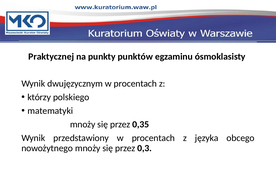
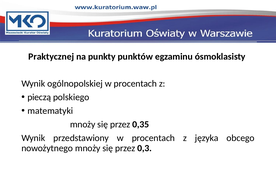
dwujęzycznym: dwujęzycznym -> ogólnopolskiej
którzy: którzy -> pieczą
